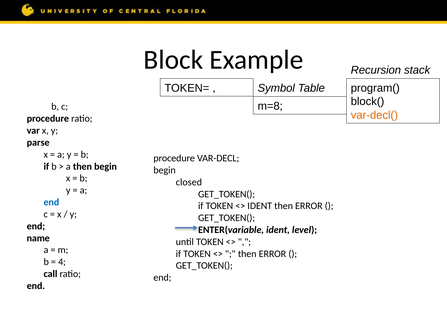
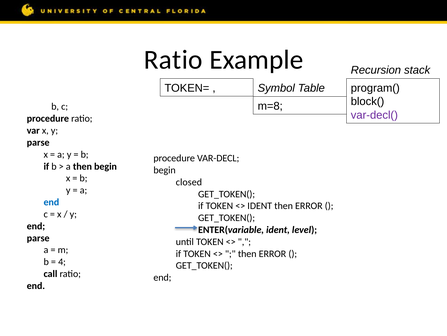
Block at (173, 60): Block -> Ratio
var-decl( colour: orange -> purple
name at (38, 238): name -> parse
